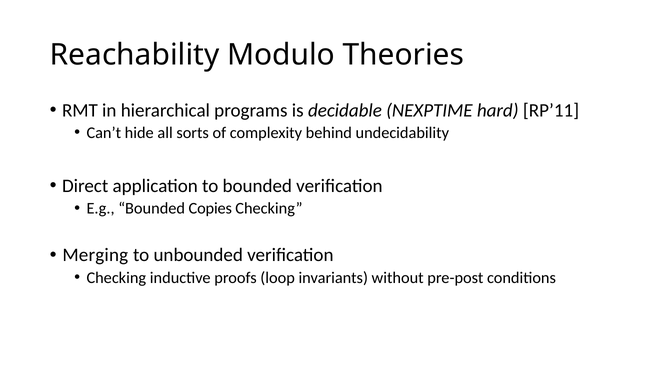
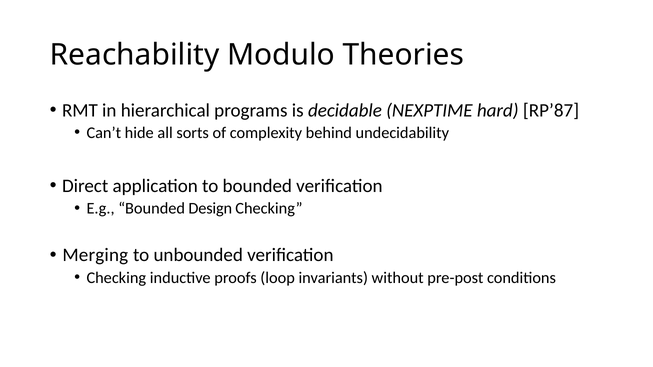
RP’11: RP’11 -> RP’87
Copies: Copies -> Design
